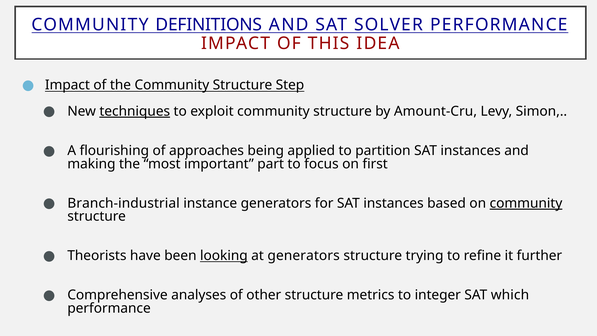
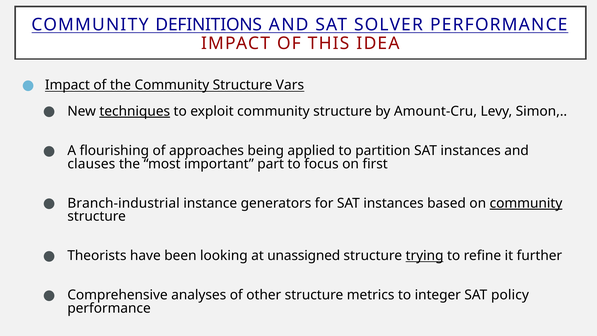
Step: Step -> Vars
making: making -> clauses
looking underline: present -> none
at generators: generators -> unassigned
trying underline: none -> present
which: which -> policy
